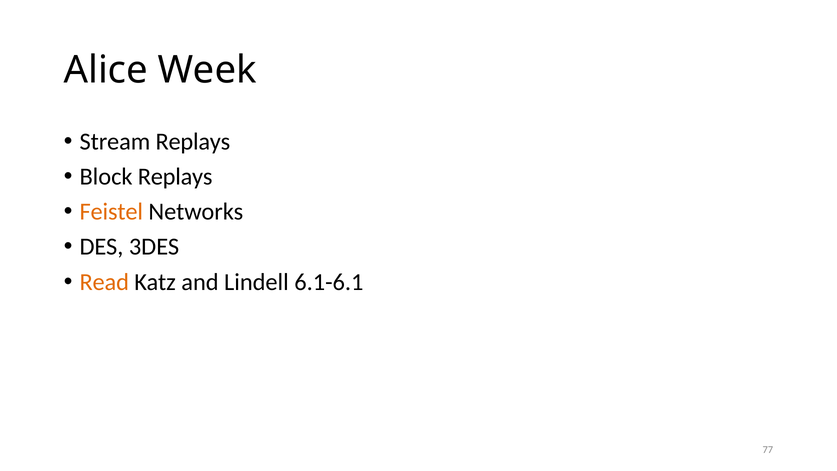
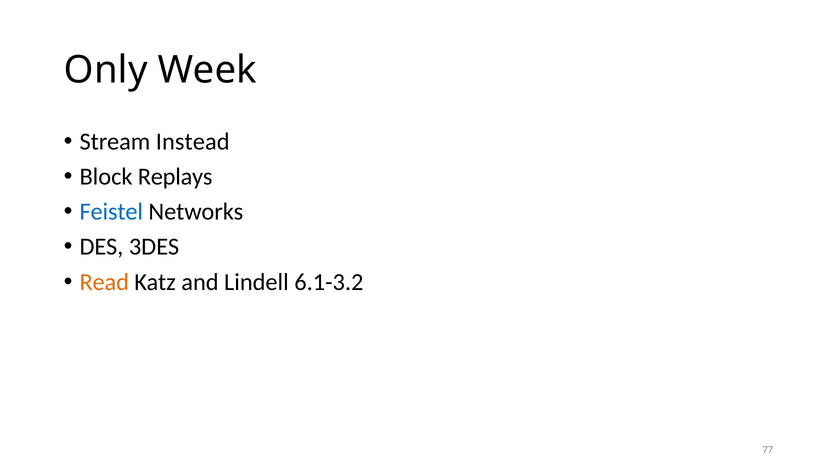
Alice: Alice -> Only
Stream Replays: Replays -> Instead
Feistel colour: orange -> blue
6.1-6.1: 6.1-6.1 -> 6.1-3.2
